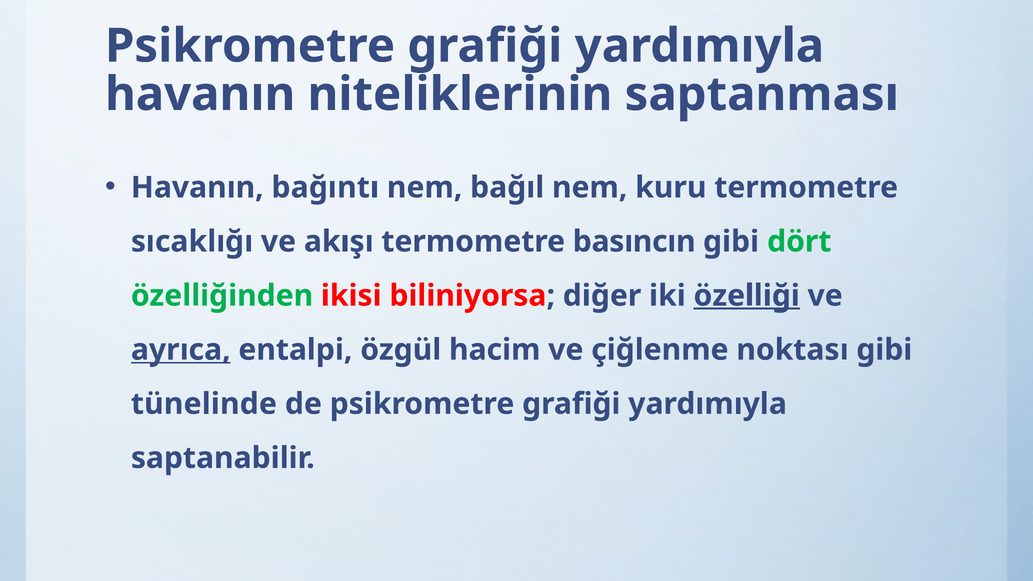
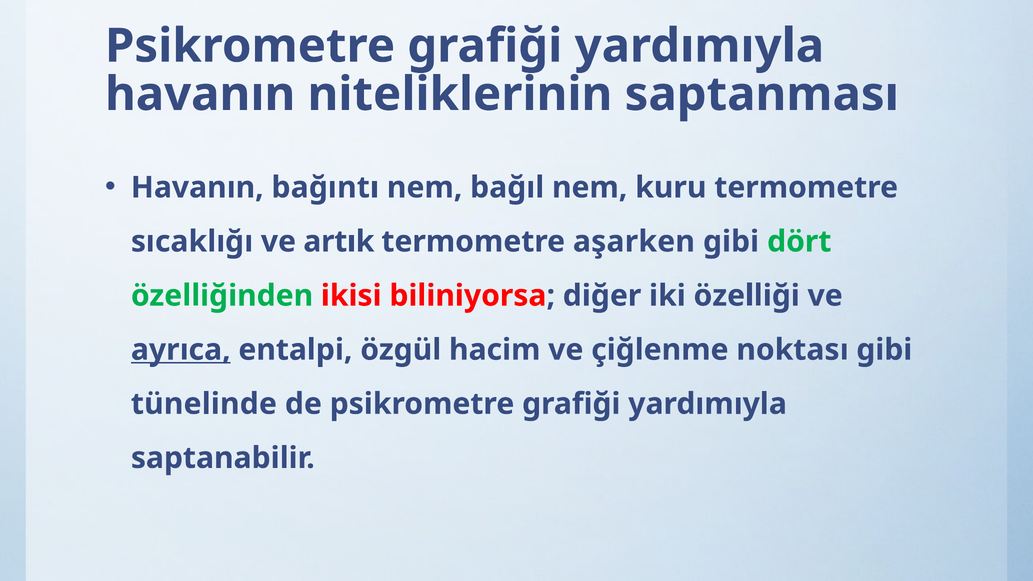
akışı: akışı -> artık
basıncın: basıncın -> aşarken
özelliği underline: present -> none
